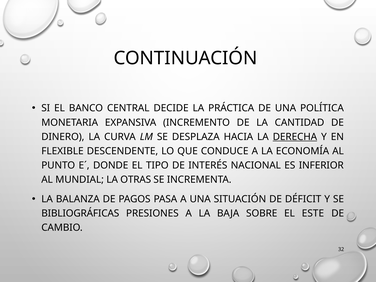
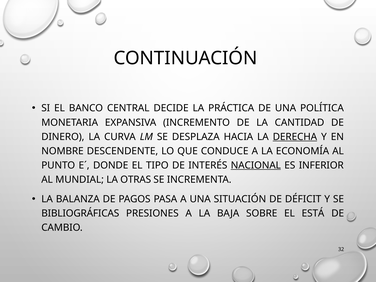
FLEXIBLE: FLEXIBLE -> NOMBRE
NACIONAL underline: none -> present
ESTE: ESTE -> ESTÁ
